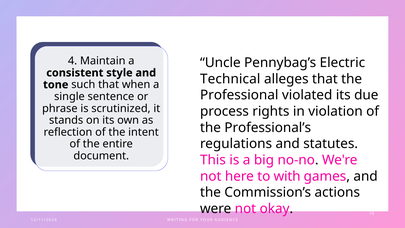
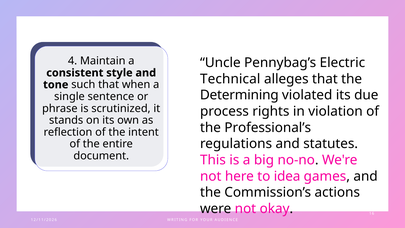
Professional: Professional -> Determining
with: with -> idea
